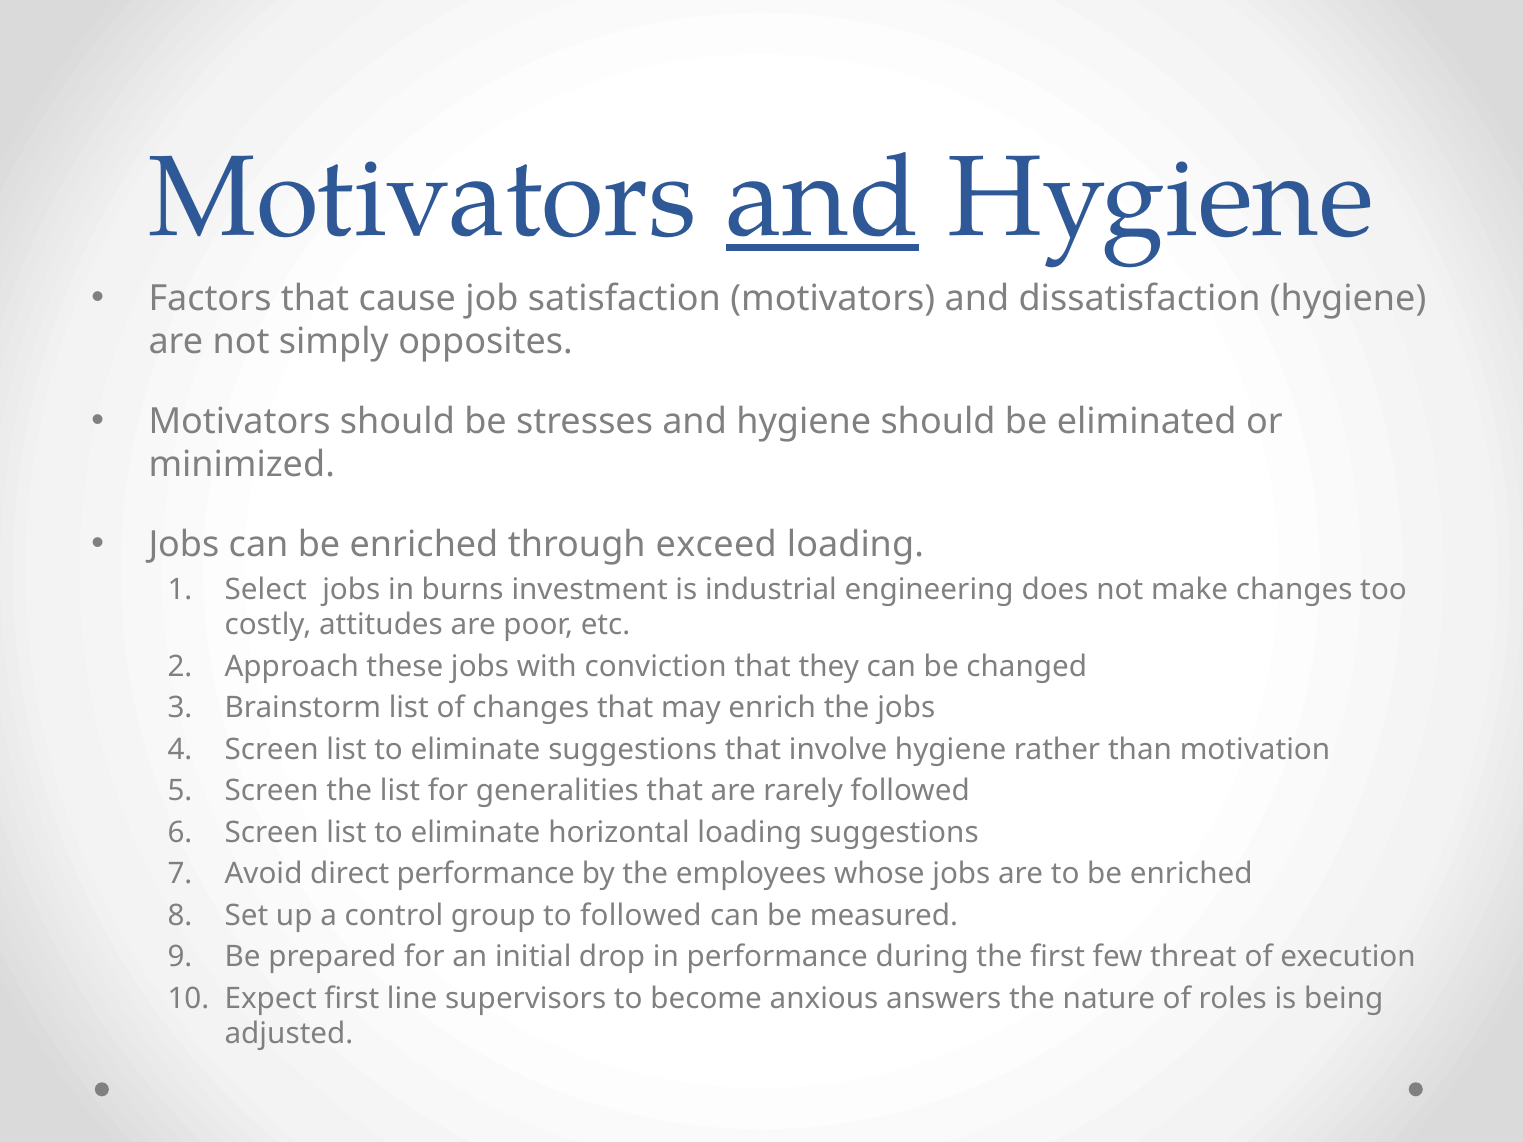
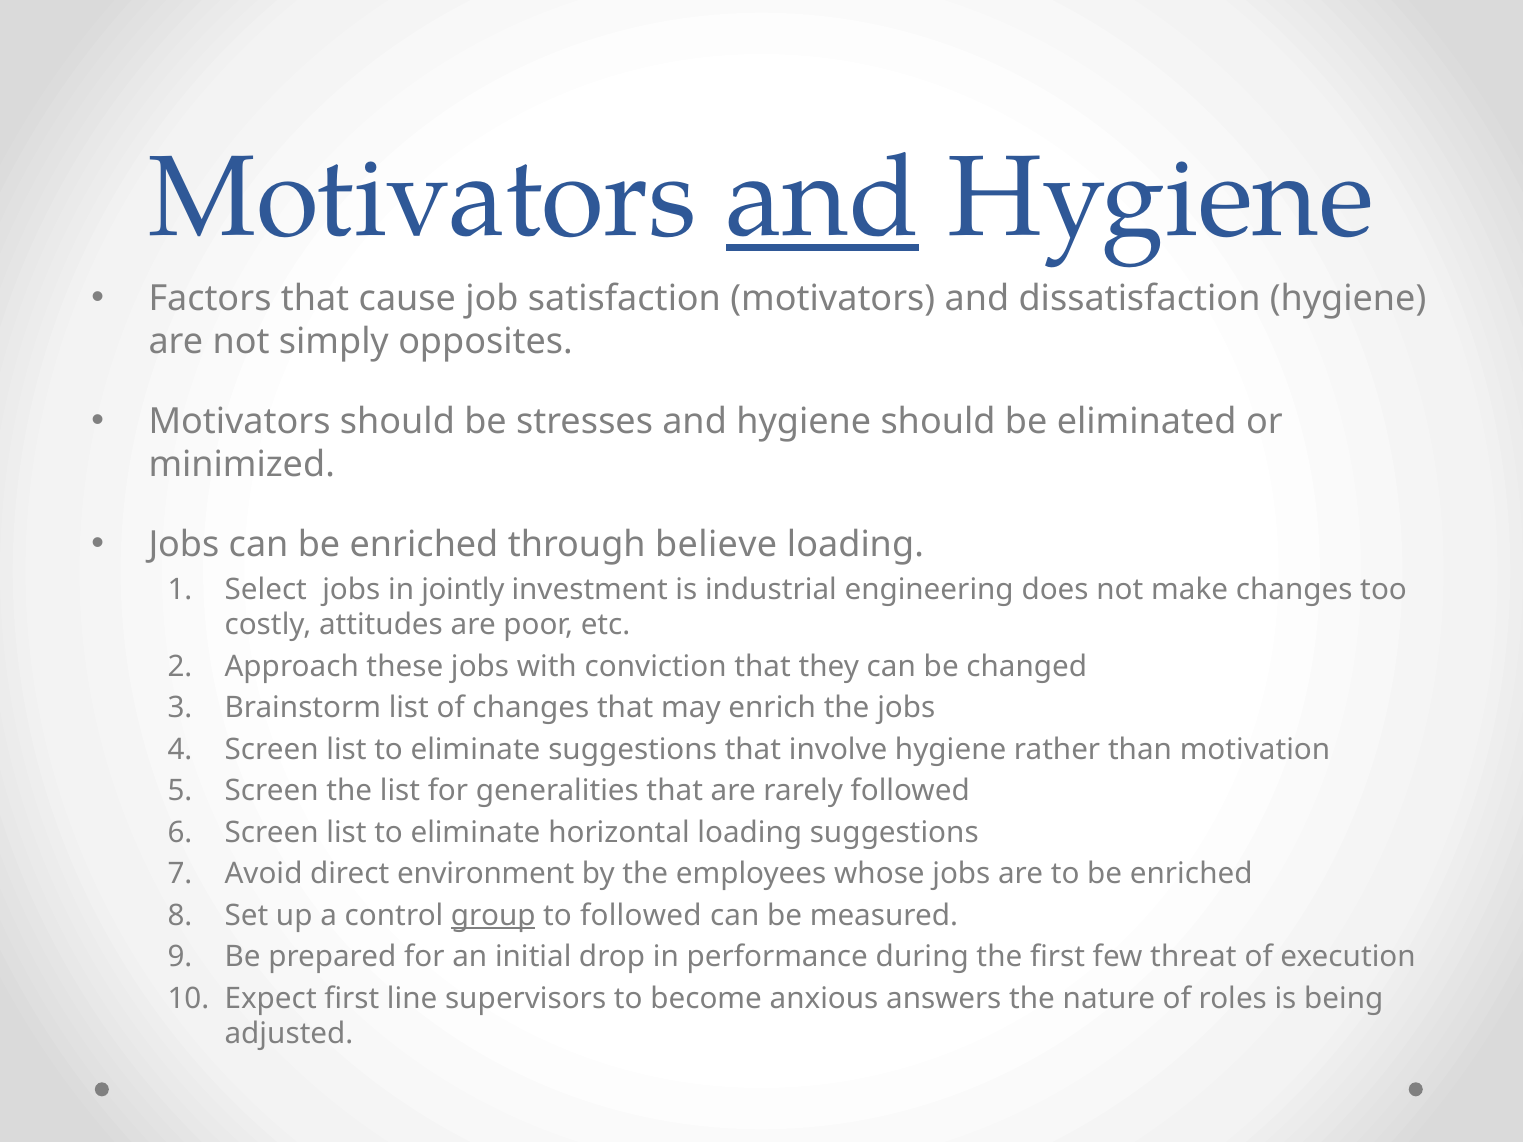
exceed: exceed -> believe
burns: burns -> jointly
direct performance: performance -> environment
group underline: none -> present
